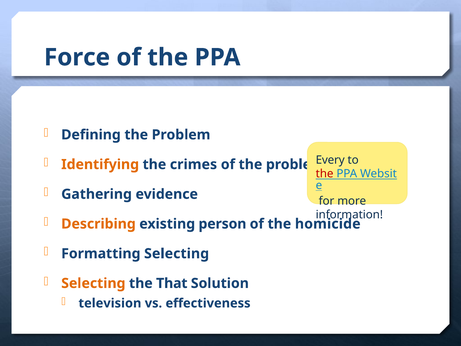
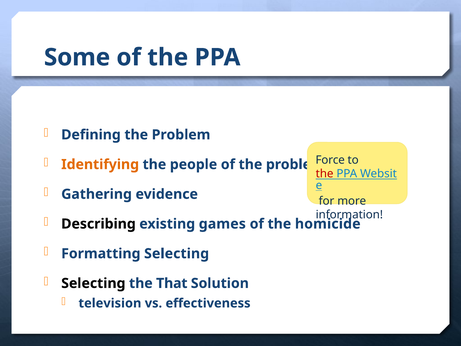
Force: Force -> Some
Every: Every -> Force
crimes: crimes -> people
Describing colour: orange -> black
person: person -> games
Selecting at (93, 283) colour: orange -> black
